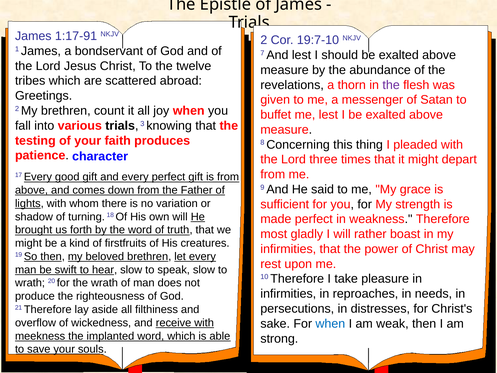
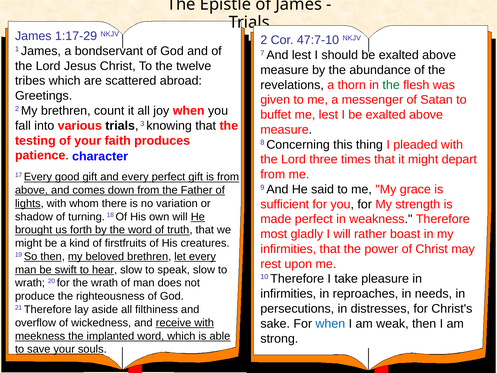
1:17-91: 1:17-91 -> 1:17-29
19:7-10: 19:7-10 -> 47:7-10
the at (391, 85) colour: purple -> green
